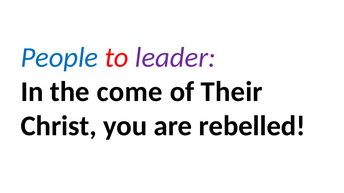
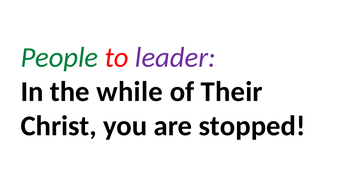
People colour: blue -> green
come: come -> while
rebelled: rebelled -> stopped
